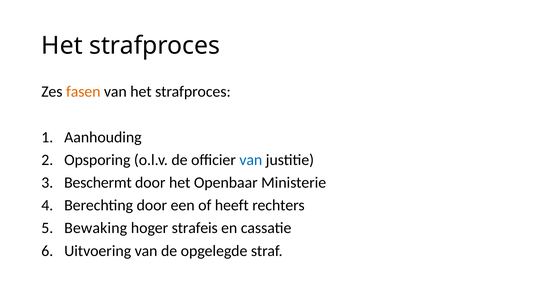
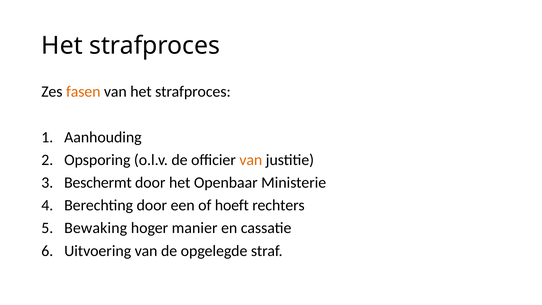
van at (251, 160) colour: blue -> orange
heeft: heeft -> hoeft
strafeis: strafeis -> manier
